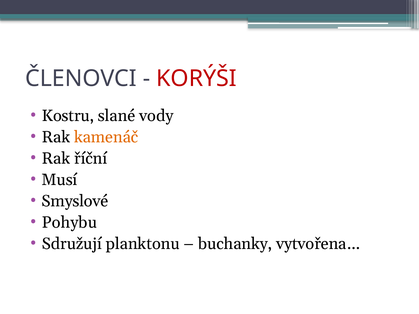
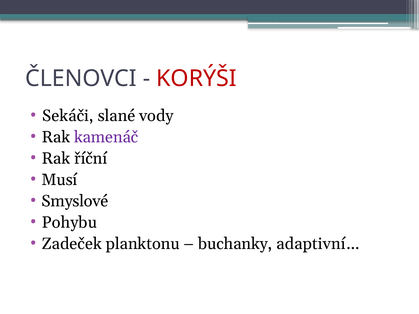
Kostru: Kostru -> Sekáči
kamenáč colour: orange -> purple
Sdružují: Sdružují -> Zadeček
vytvořena…: vytvořena… -> adaptivní…
